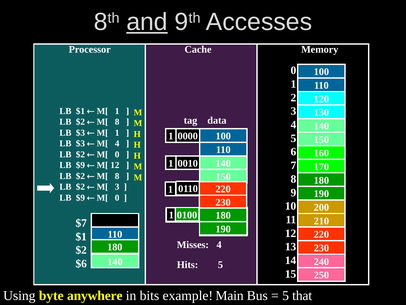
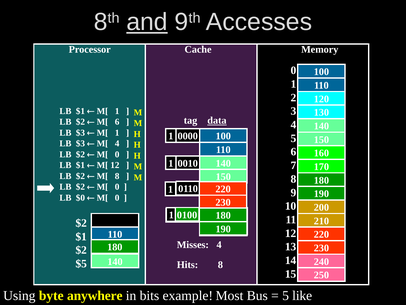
data underline: none -> present
8 at (117, 122): 8 -> 6
$9 at (80, 165): $9 -> $1
3 at (117, 187): 3 -> 0
$9 at (80, 197): $9 -> $0
$7 at (81, 223): $7 -> $2
$6: $6 -> $5
Hits 5: 5 -> 8
Main: Main -> Most
that: that -> like
